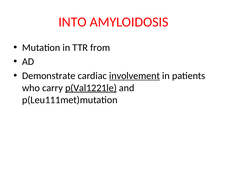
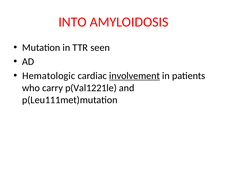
from: from -> seen
Demonstrate: Demonstrate -> Hematologic
p(Val1221le underline: present -> none
